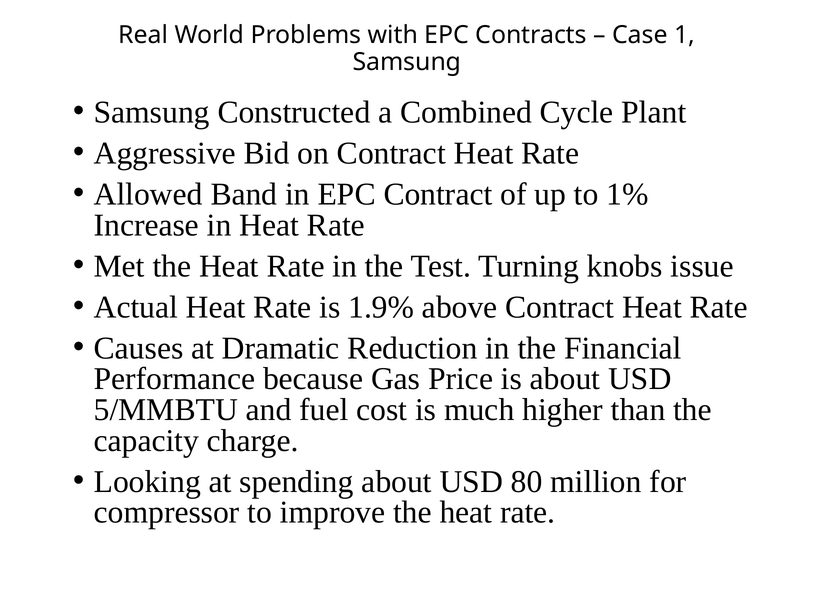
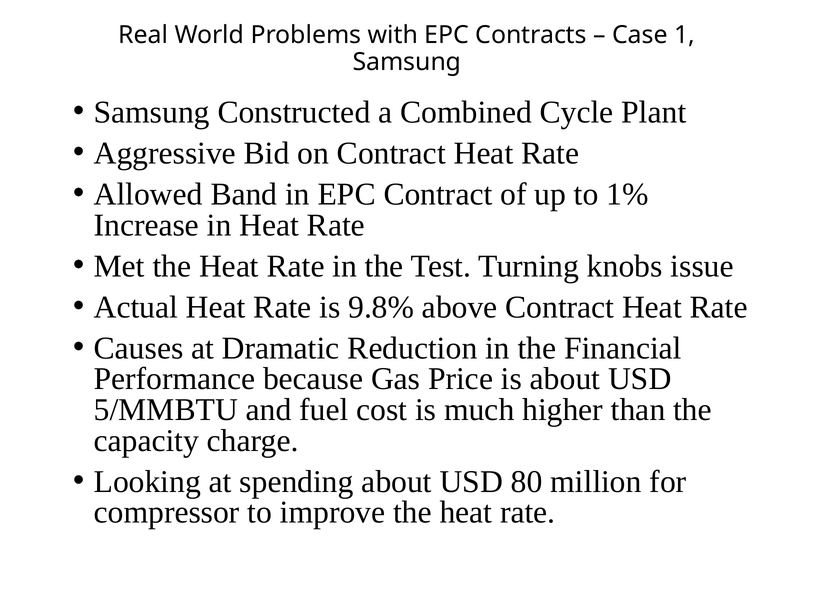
1.9%: 1.9% -> 9.8%
